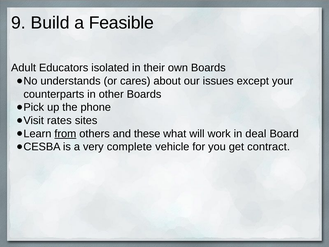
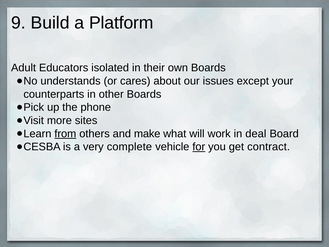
Feasible: Feasible -> Platform
rates: rates -> more
these: these -> make
for underline: none -> present
